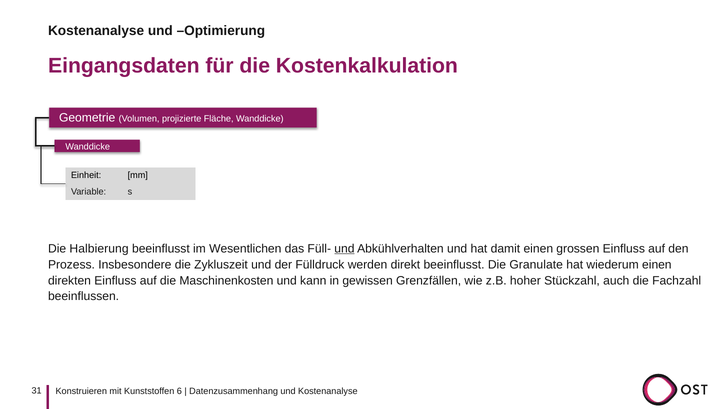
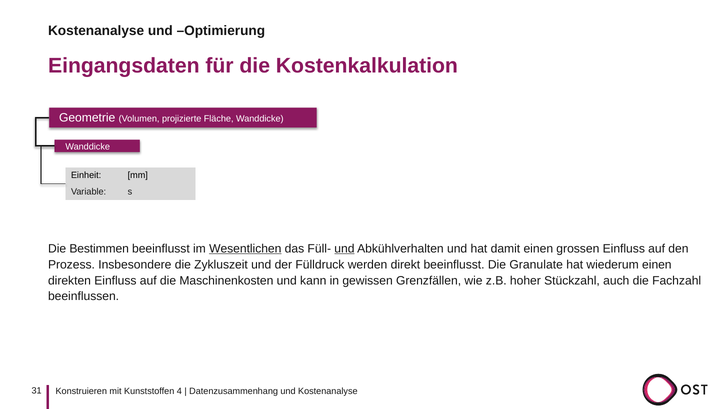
Halbierung: Halbierung -> Bestimmen
Wesentlichen underline: none -> present
6: 6 -> 4
